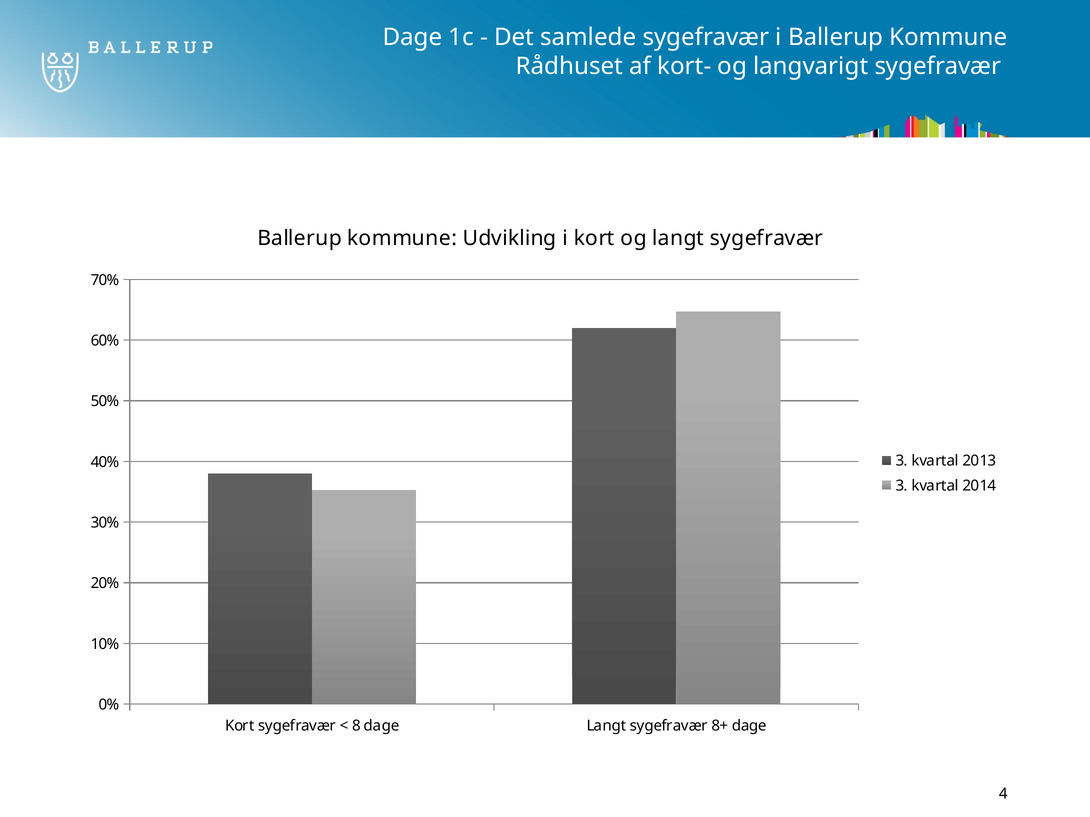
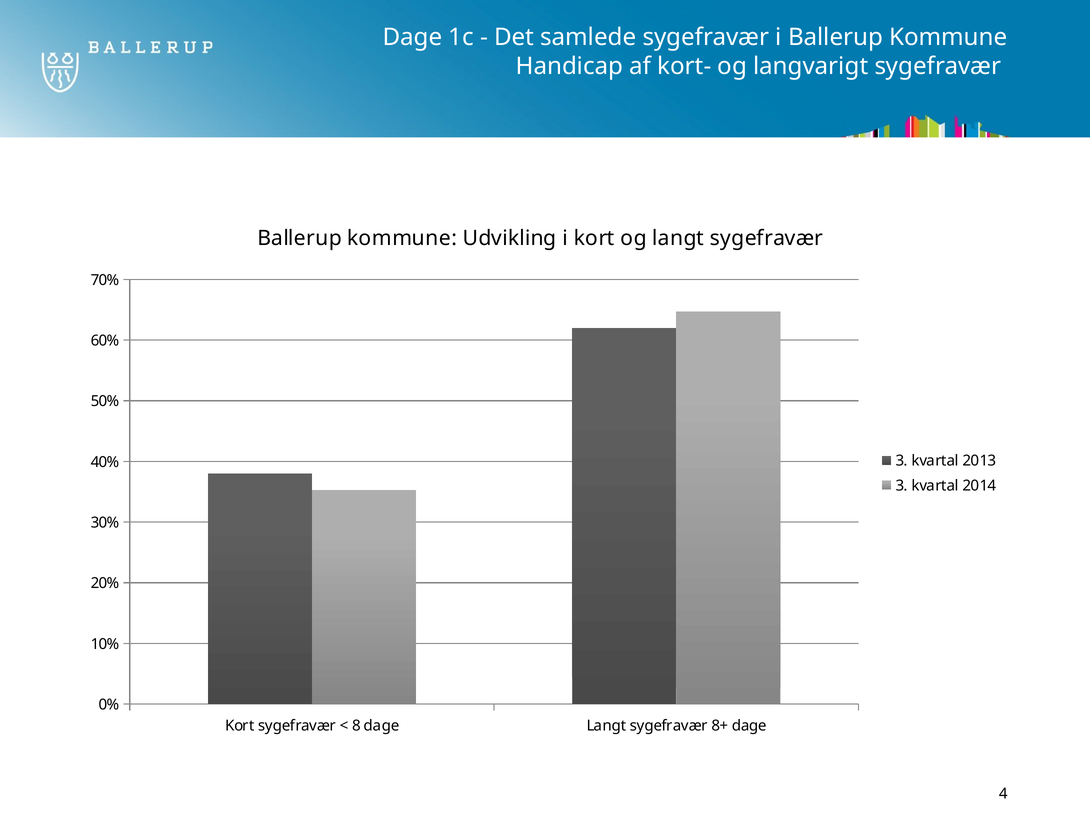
Rådhuset: Rådhuset -> Handicap
